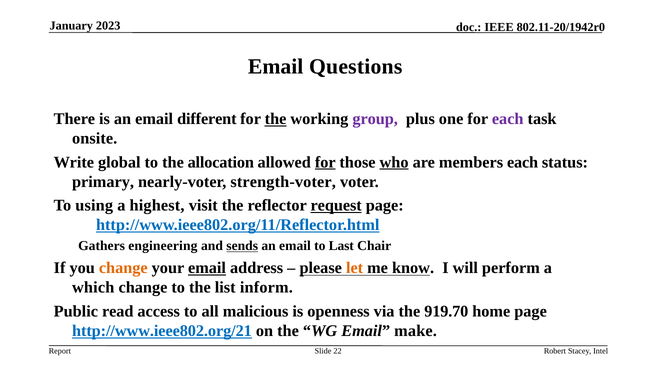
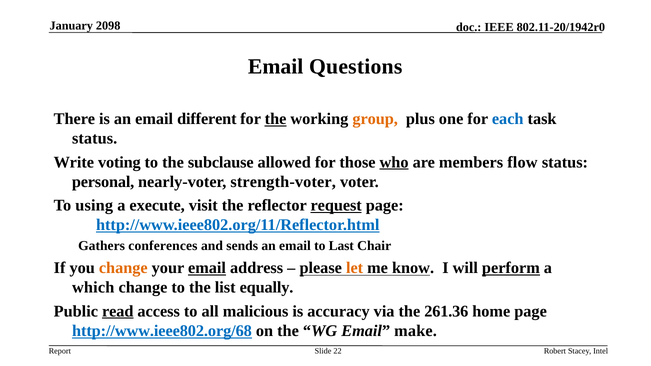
2023: 2023 -> 2098
group colour: purple -> orange
each at (508, 119) colour: purple -> blue
onsite at (95, 139): onsite -> status
global: global -> voting
allocation: allocation -> subclause
for at (325, 162) underline: present -> none
members each: each -> flow
primary: primary -> personal
highest: highest -> execute
engineering: engineering -> conferences
sends underline: present -> none
perform underline: none -> present
inform: inform -> equally
read underline: none -> present
openness: openness -> accuracy
919.70: 919.70 -> 261.36
http://www.ieee802.org/21: http://www.ieee802.org/21 -> http://www.ieee802.org/68
